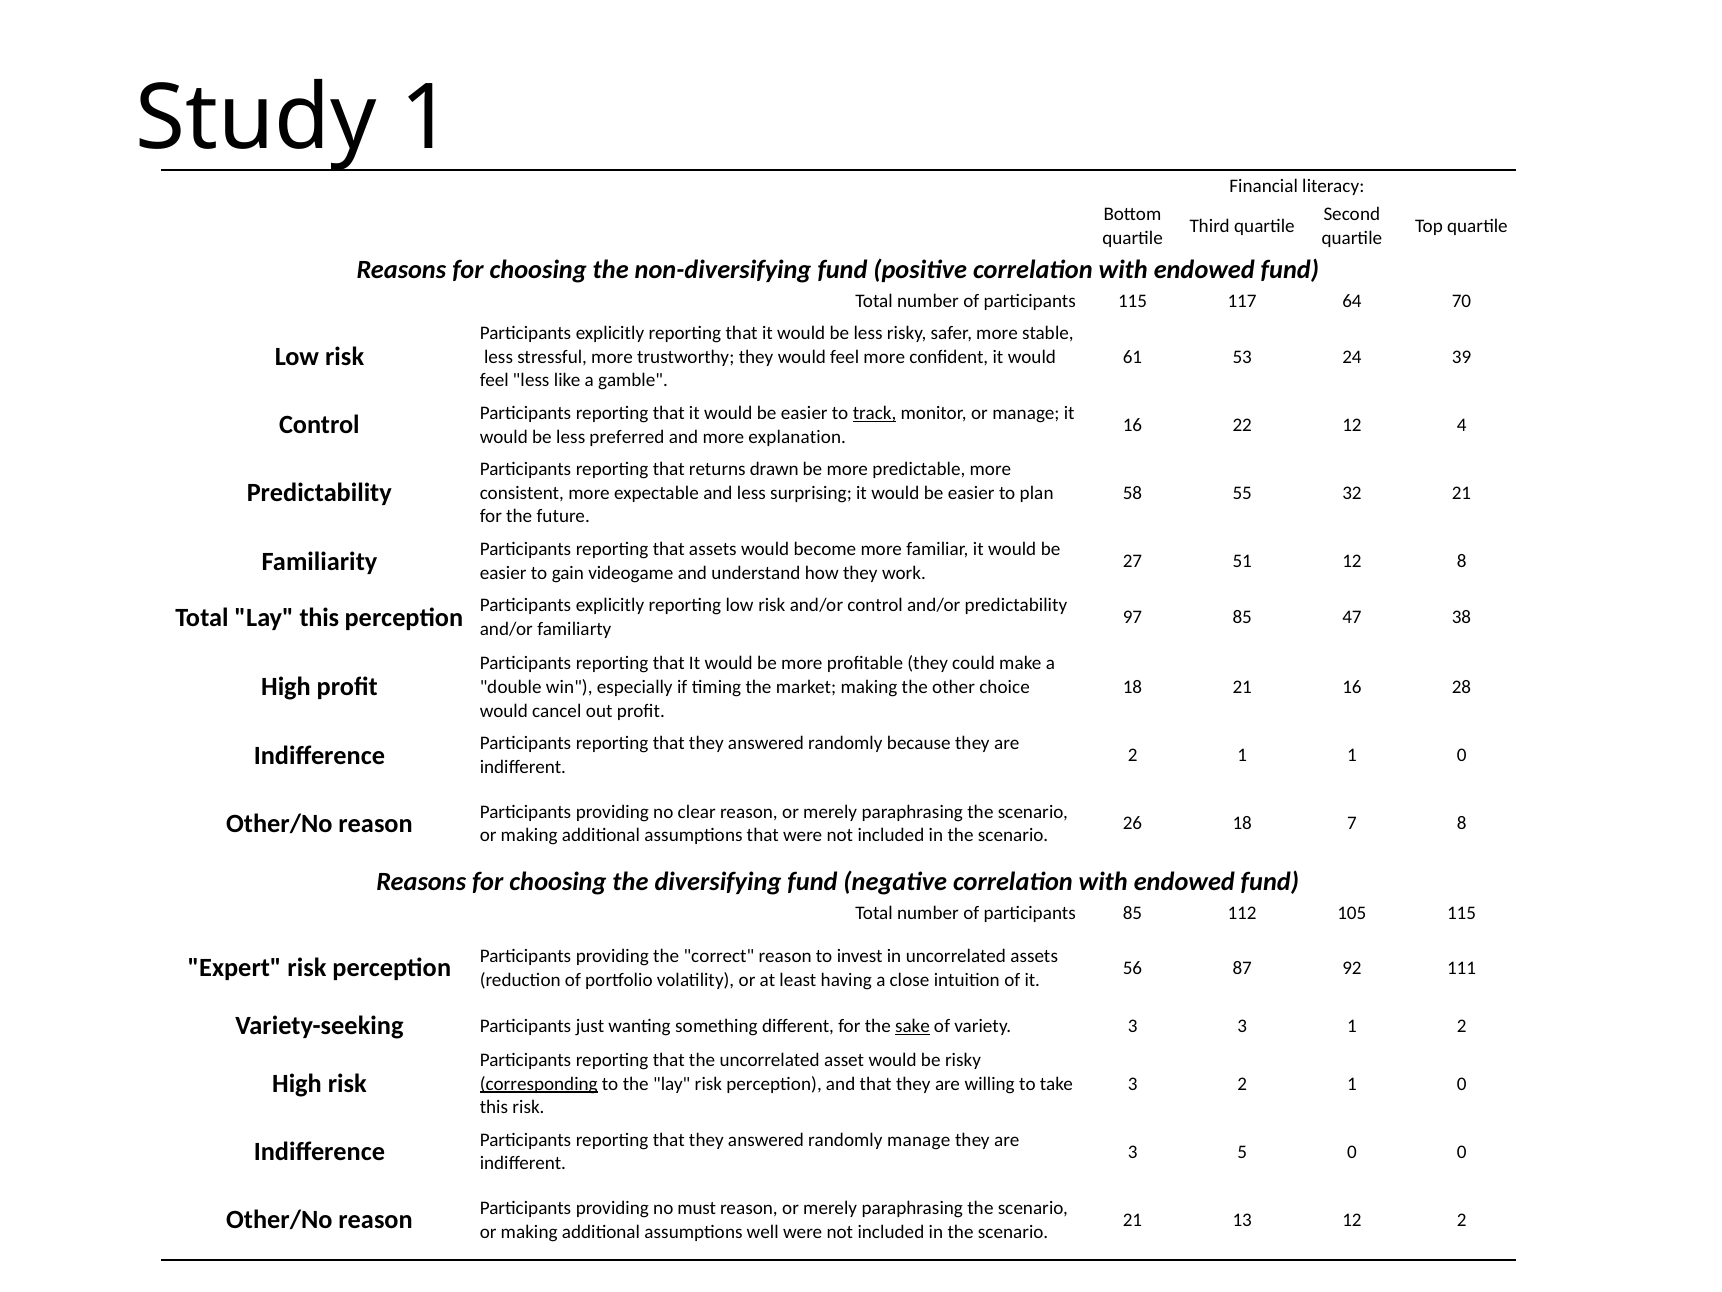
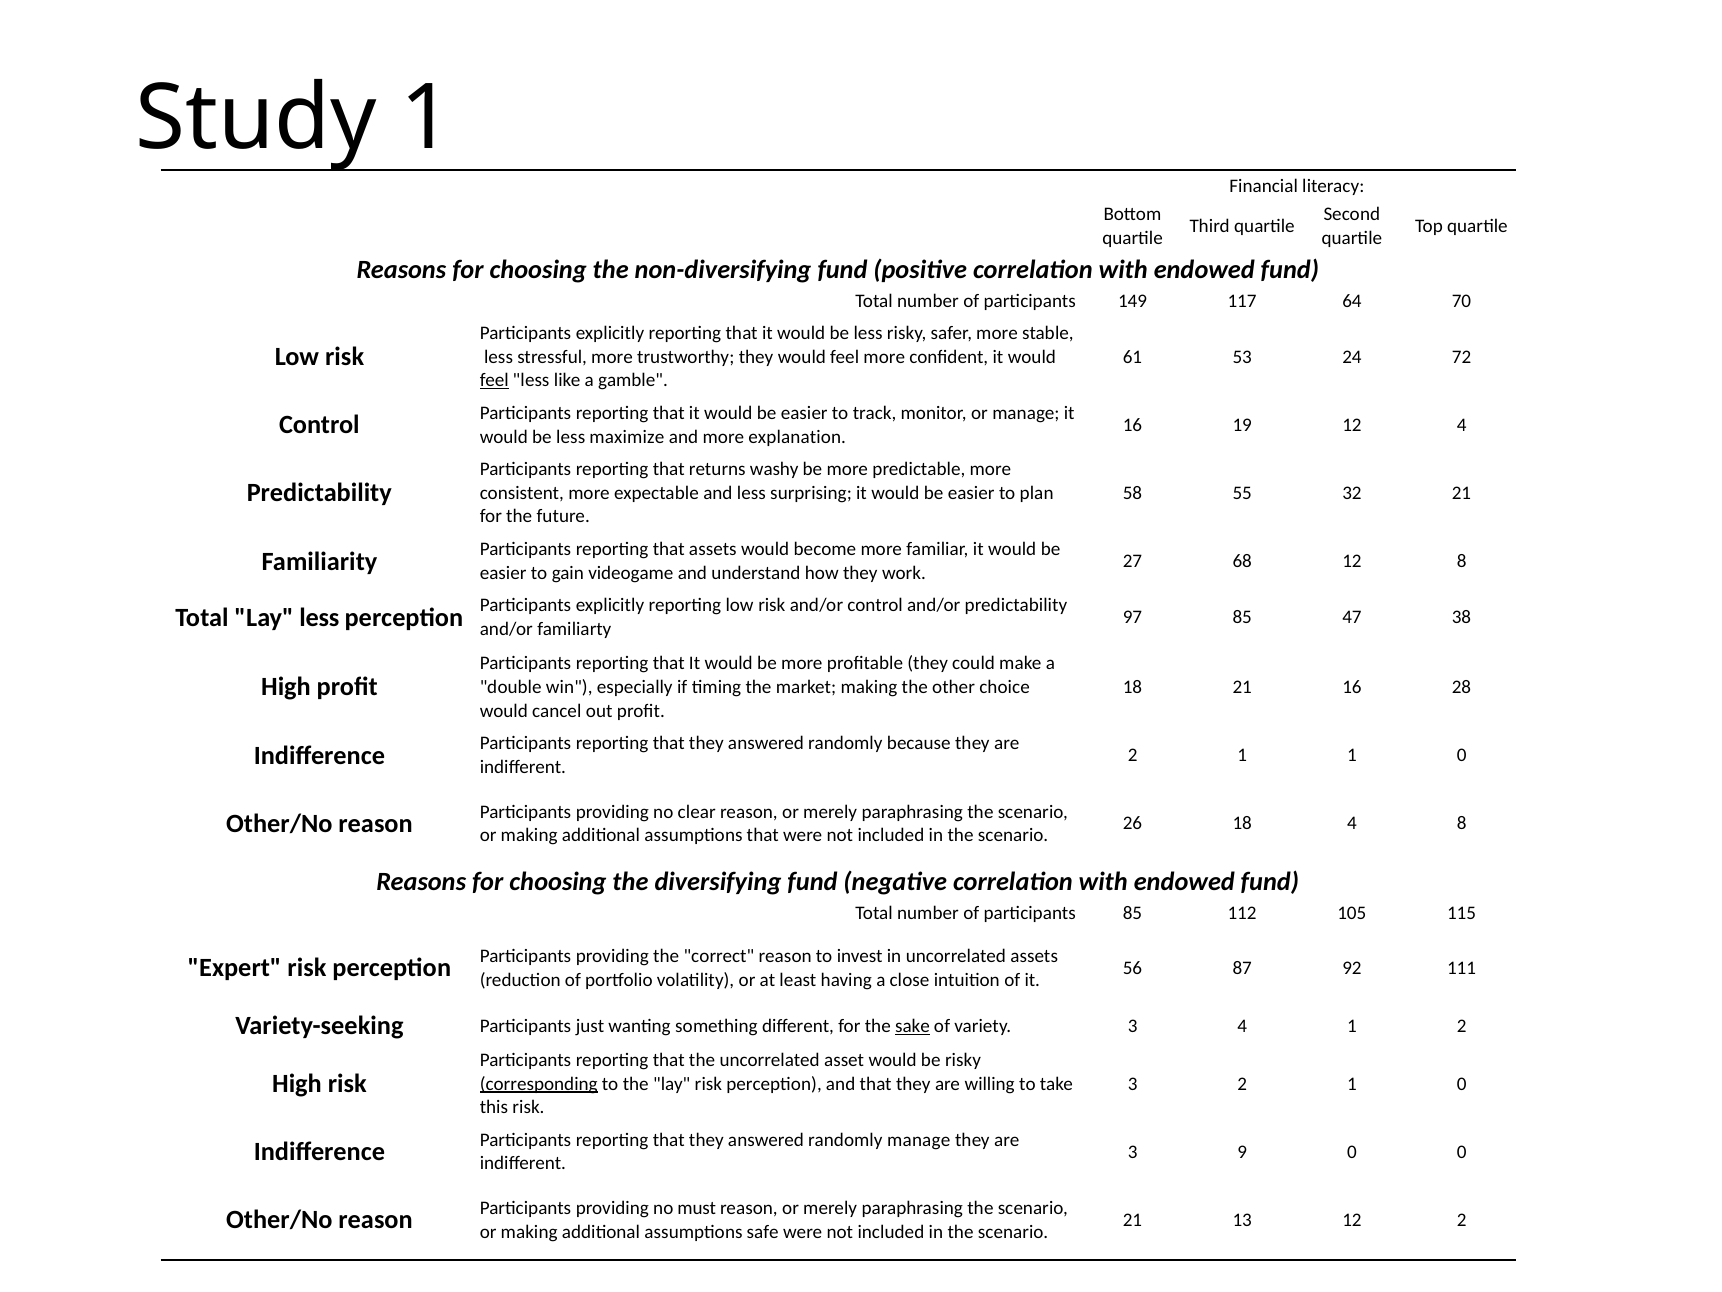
participants 115: 115 -> 149
39: 39 -> 72
feel at (494, 380) underline: none -> present
track underline: present -> none
22: 22 -> 19
preferred: preferred -> maximize
drawn: drawn -> washy
51: 51 -> 68
Lay this: this -> less
18 7: 7 -> 4
3 3: 3 -> 4
5: 5 -> 9
well: well -> safe
